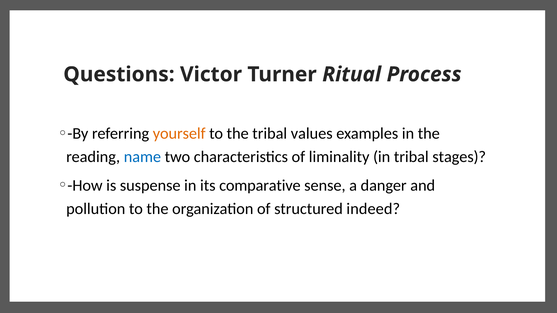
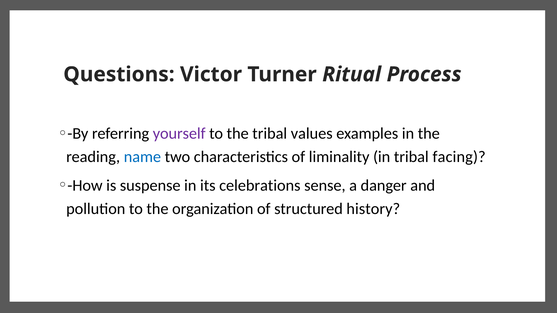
yourself colour: orange -> purple
stages: stages -> facing
comparative: comparative -> celebrations
indeed: indeed -> history
